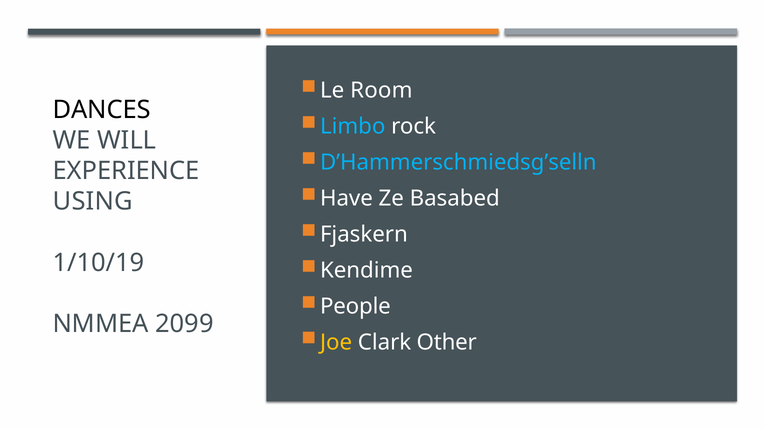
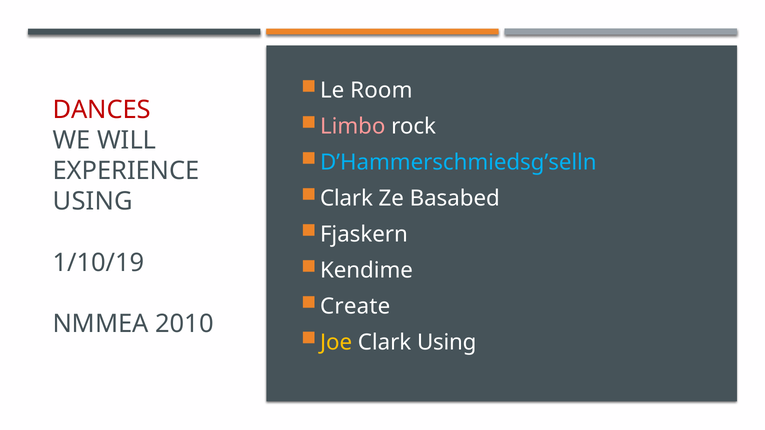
DANCES colour: black -> red
Limbo colour: light blue -> pink
Have at (346, 198): Have -> Clark
People: People -> Create
2099: 2099 -> 2010
Clark Other: Other -> Using
